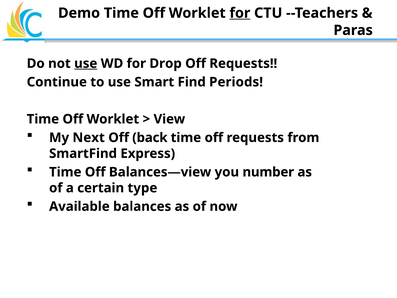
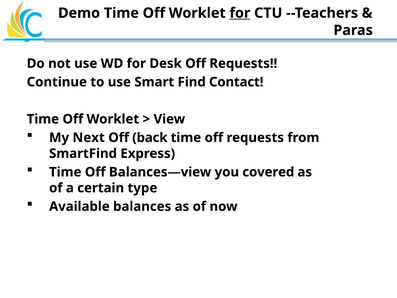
use at (86, 63) underline: present -> none
Drop: Drop -> Desk
Periods: Periods -> Contact
number: number -> covered
